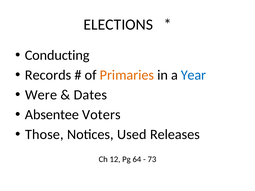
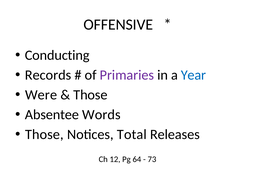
ELECTIONS: ELECTIONS -> OFFENSIVE
Primaries colour: orange -> purple
Dates at (90, 95): Dates -> Those
Voters: Voters -> Words
Used: Used -> Total
